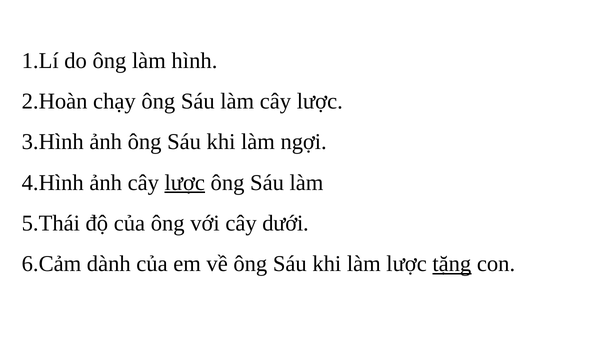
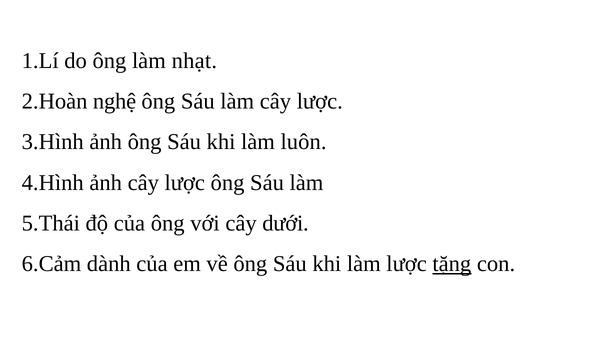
hình: hình -> nhạt
chạy: chạy -> nghệ
ngợi: ngợi -> luôn
lược at (185, 182) underline: present -> none
